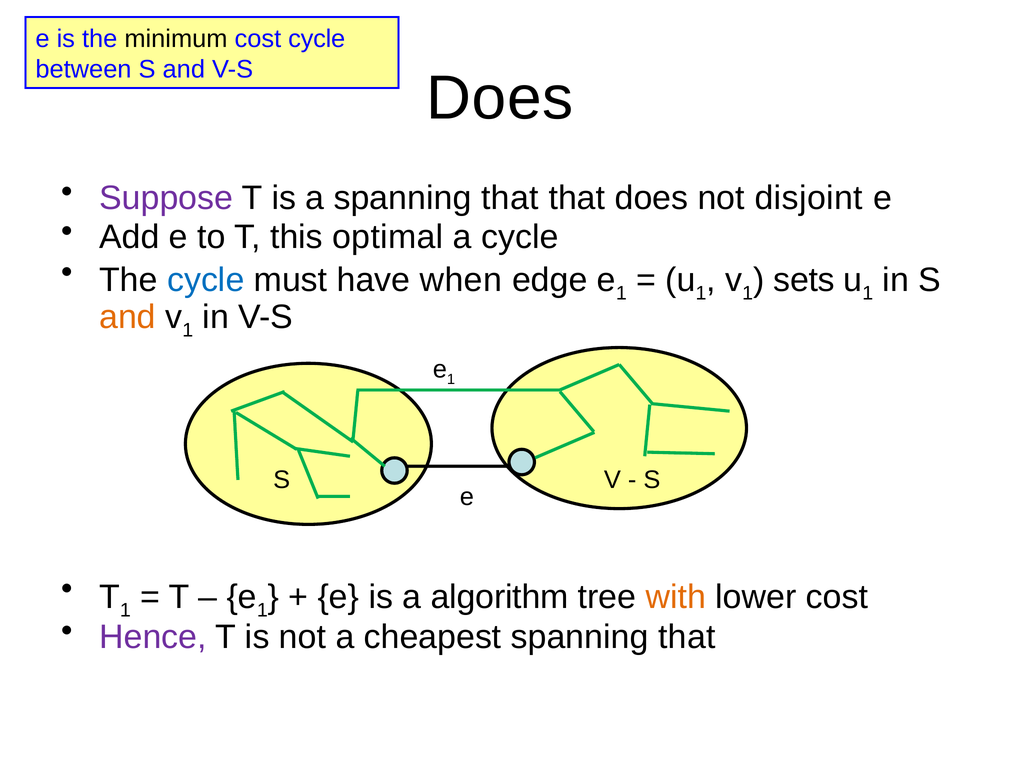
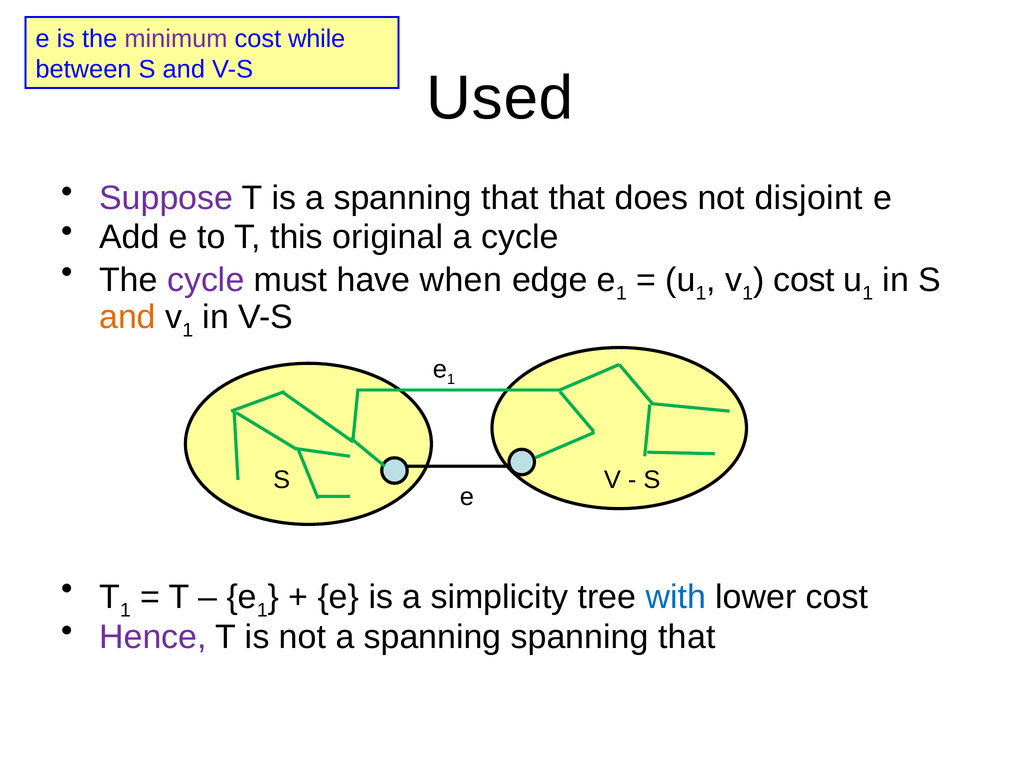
minimum colour: black -> purple
cost cycle: cycle -> while
Does at (500, 99): Does -> Used
optimal: optimal -> original
cycle at (206, 280) colour: blue -> purple
sets at (804, 280): sets -> cost
algorithm: algorithm -> simplicity
with colour: orange -> blue
not a cheapest: cheapest -> spanning
